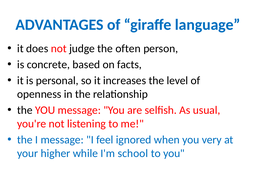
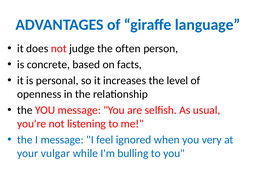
higher: higher -> vulgar
school: school -> bulling
